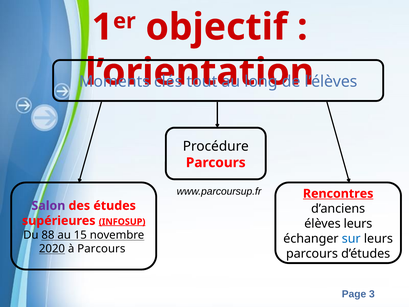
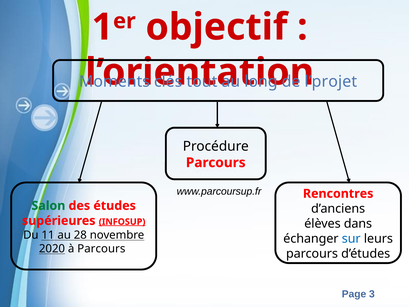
l’élèves: l’élèves -> l’projet
Rencontres underline: present -> none
Salon colour: purple -> green
élèves leurs: leurs -> dans
88: 88 -> 11
15: 15 -> 28
